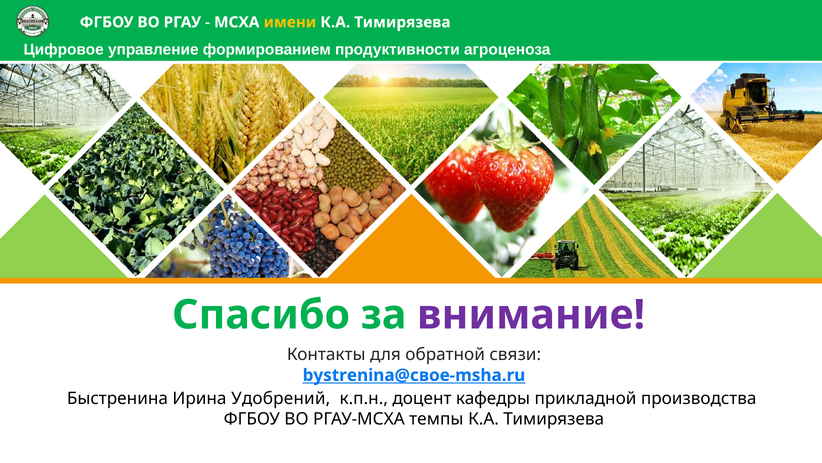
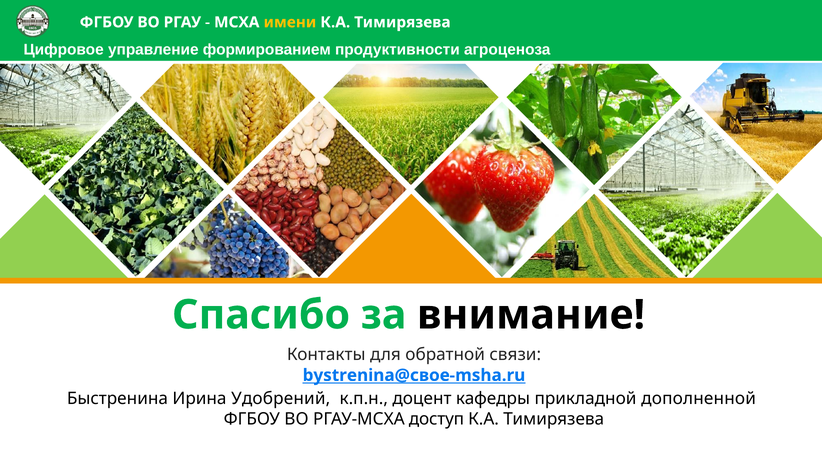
внимание colour: purple -> black
производства: производства -> дополненной
темпы: темпы -> доступ
